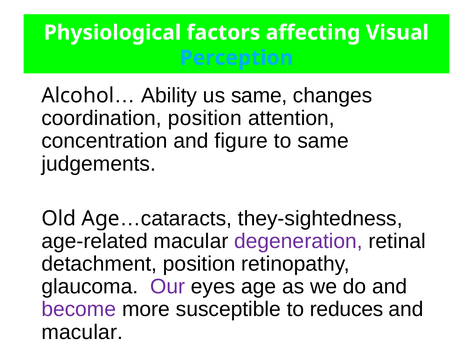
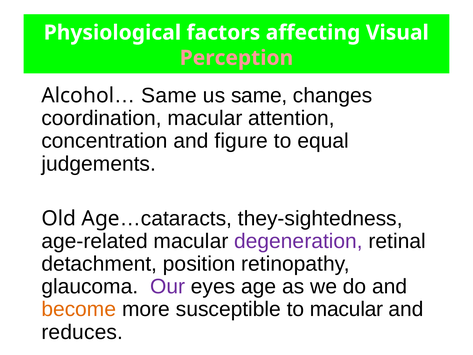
Perception colour: light blue -> pink
Ability at (169, 95): Ability -> Same
coordination position: position -> macular
to same: same -> equal
become colour: purple -> orange
to reduces: reduces -> macular
macular at (82, 332): macular -> reduces
